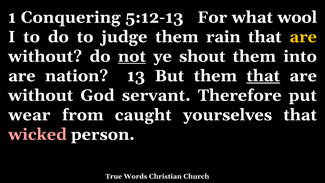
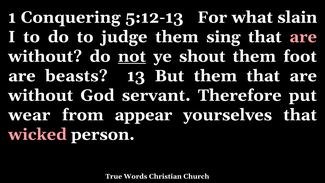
wool: wool -> slain
rain: rain -> sing
are at (303, 37) colour: yellow -> pink
into: into -> foot
nation: nation -> beasts
that at (263, 76) underline: present -> none
caught: caught -> appear
